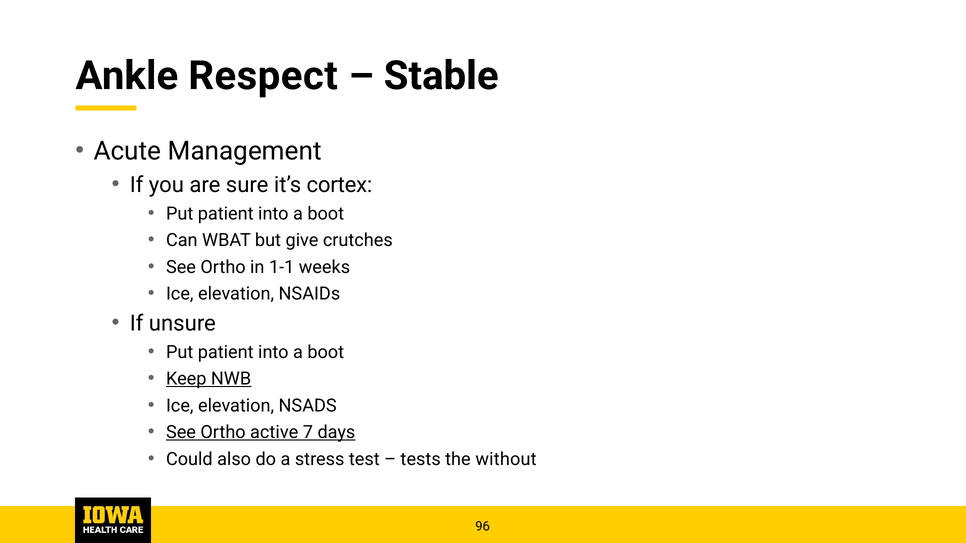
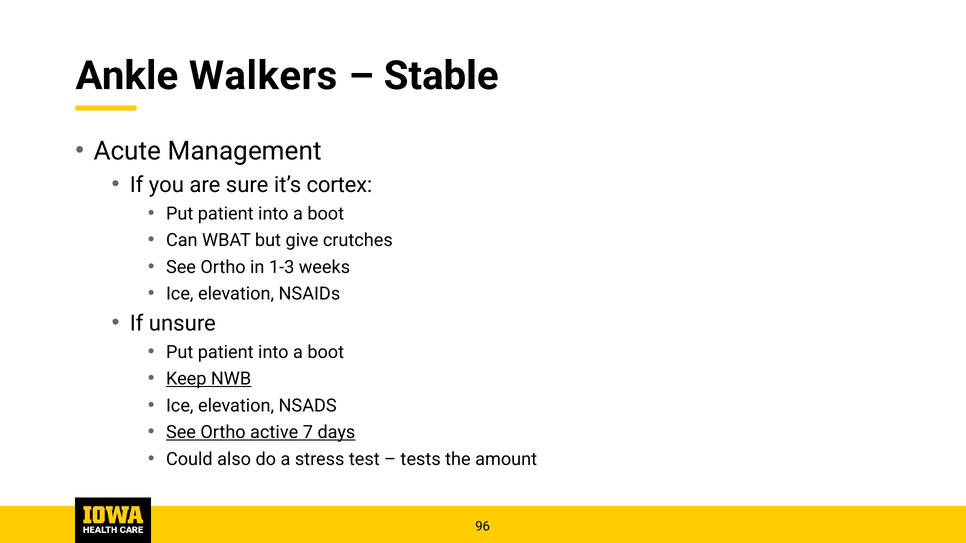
Respect: Respect -> Walkers
1-1: 1-1 -> 1-3
without: without -> amount
